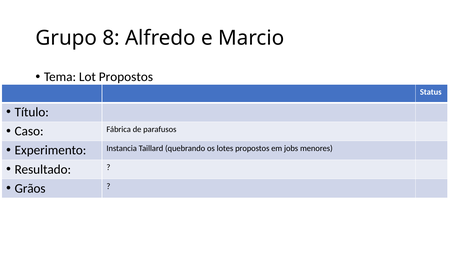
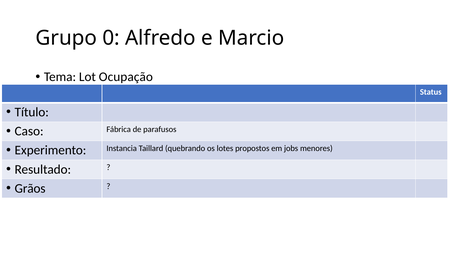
8: 8 -> 0
Lot Propostos: Propostos -> Ocupação
